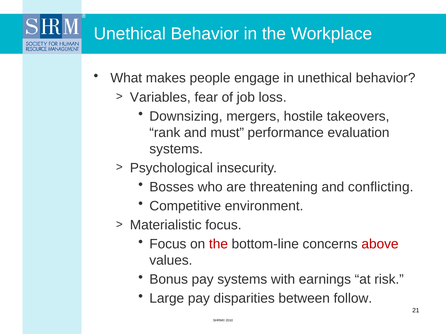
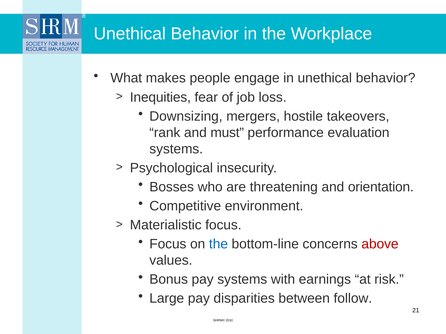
Variables: Variables -> Inequities
conflicting: conflicting -> orientation
the at (218, 244) colour: red -> blue
